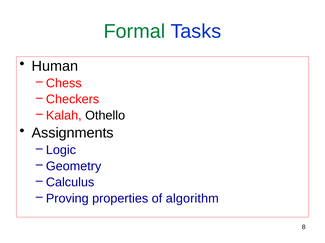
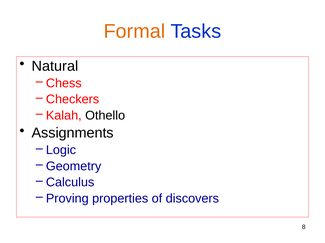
Formal colour: green -> orange
Human: Human -> Natural
algorithm: algorithm -> discovers
